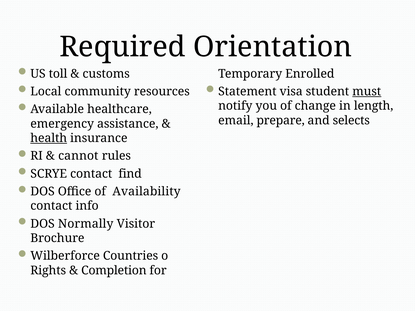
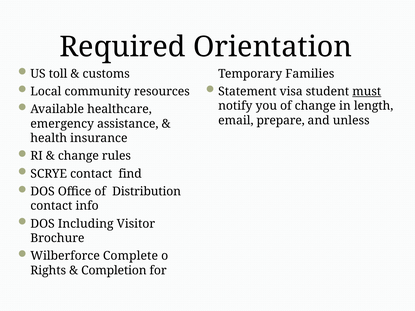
Enrolled: Enrolled -> Families
selects: selects -> unless
health underline: present -> none
cannot at (78, 156): cannot -> change
Availability: Availability -> Distribution
Normally: Normally -> Including
Countries: Countries -> Complete
